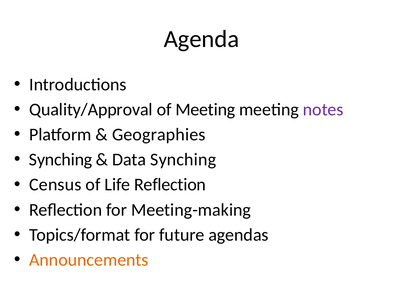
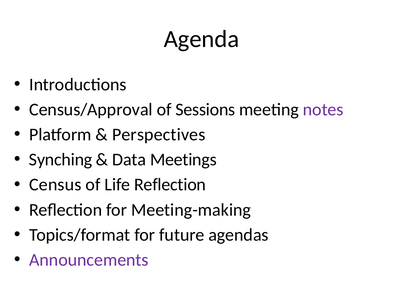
Quality/Approval: Quality/Approval -> Census/Approval
of Meeting: Meeting -> Sessions
Geographies: Geographies -> Perspectives
Data Synching: Synching -> Meetings
Announcements colour: orange -> purple
